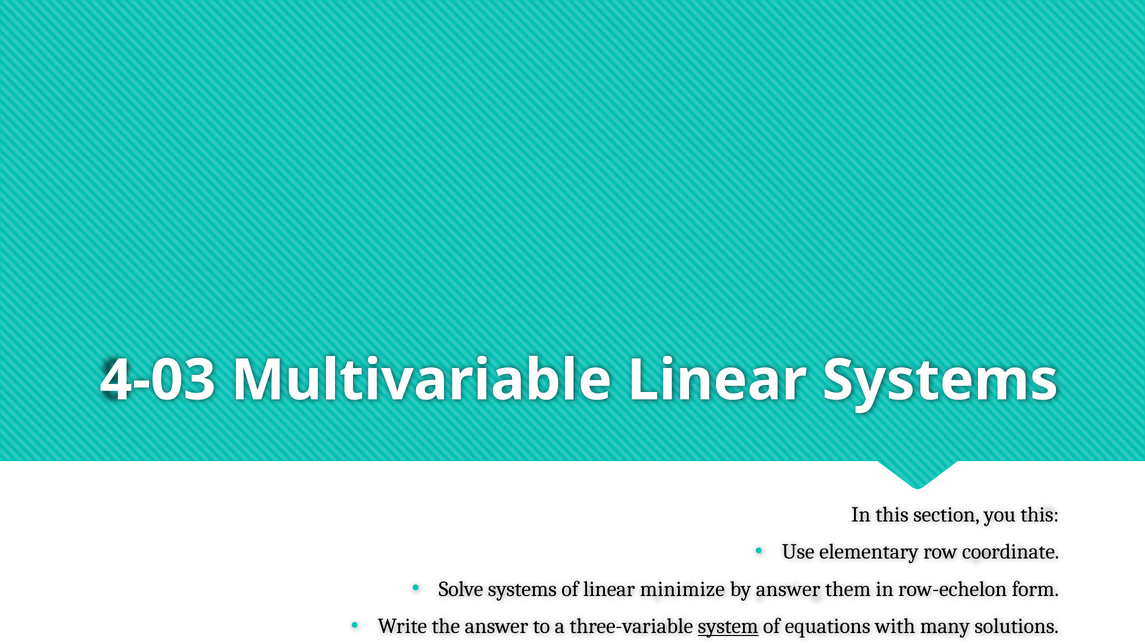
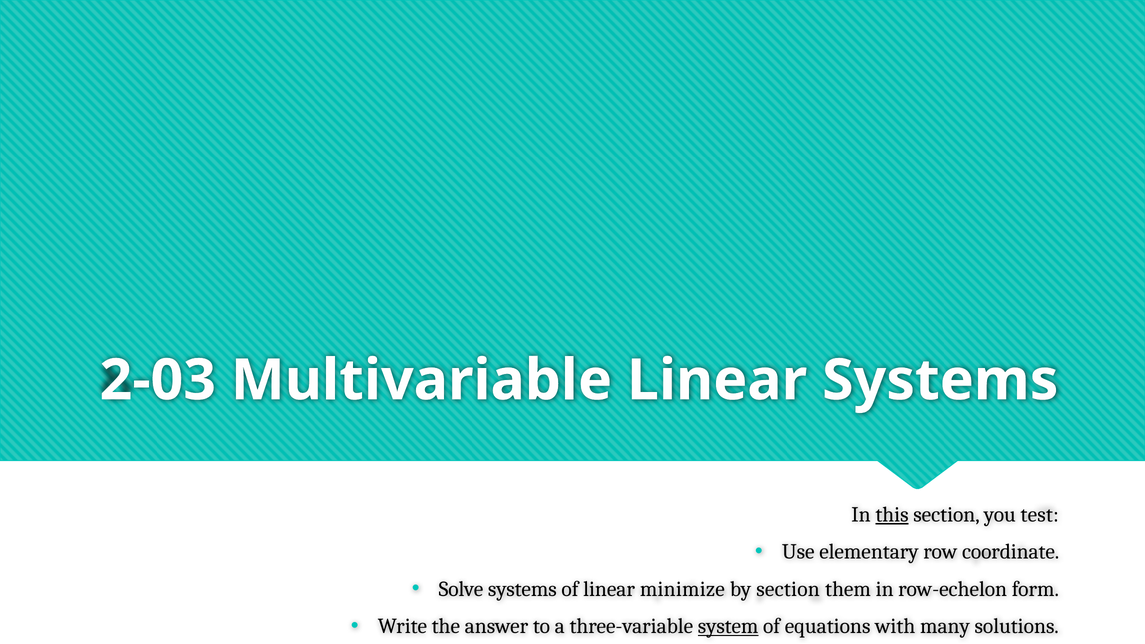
4-03: 4-03 -> 2-03
this at (892, 515) underline: none -> present
you this: this -> test
by answer: answer -> section
